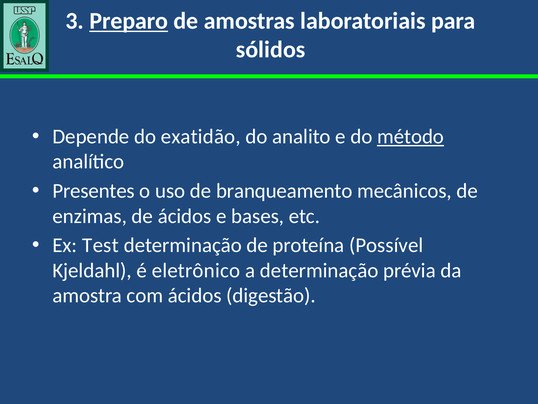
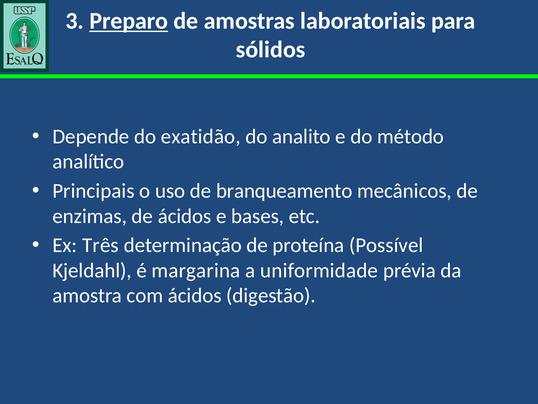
método underline: present -> none
Presentes: Presentes -> Principais
Test: Test -> Três
eletrônico: eletrônico -> margarina
a determinação: determinação -> uniformidade
